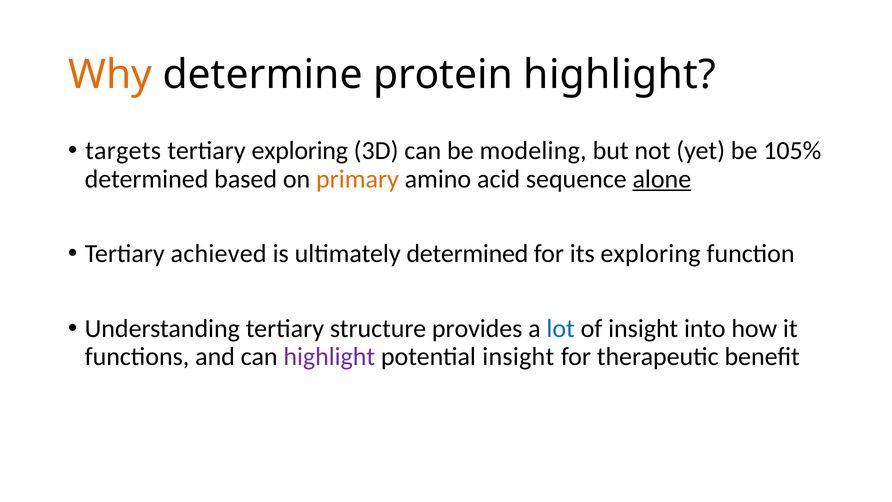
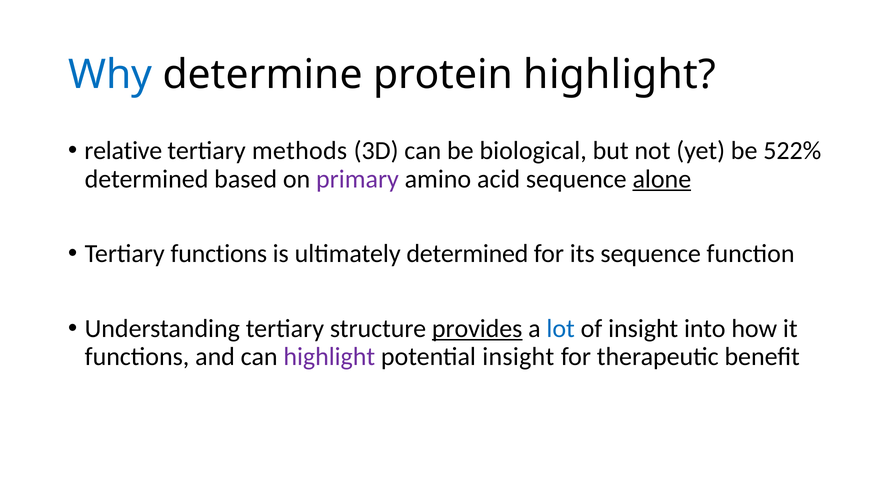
Why colour: orange -> blue
targets: targets -> relative
tertiary exploring: exploring -> methods
modeling: modeling -> biological
105%: 105% -> 522%
primary colour: orange -> purple
Tertiary achieved: achieved -> functions
its exploring: exploring -> sequence
provides underline: none -> present
